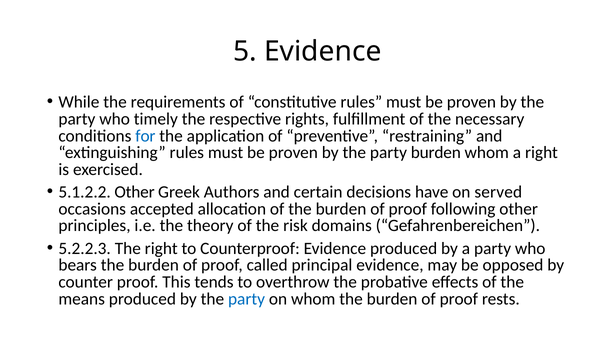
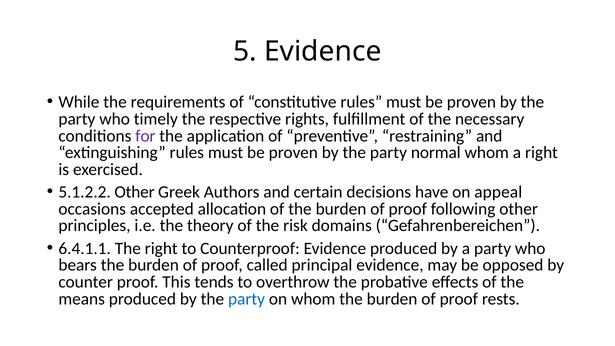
for colour: blue -> purple
party burden: burden -> normal
served: served -> appeal
5.2.2.3: 5.2.2.3 -> 6.4.1.1
